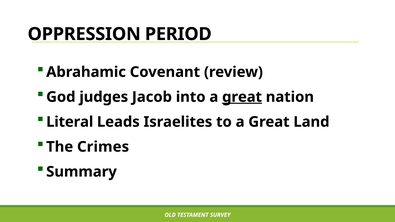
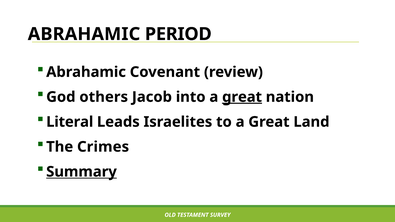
OPPRESSION at (84, 34): OPPRESSION -> ABRAHAMIC
judges: judges -> others
Summary underline: none -> present
